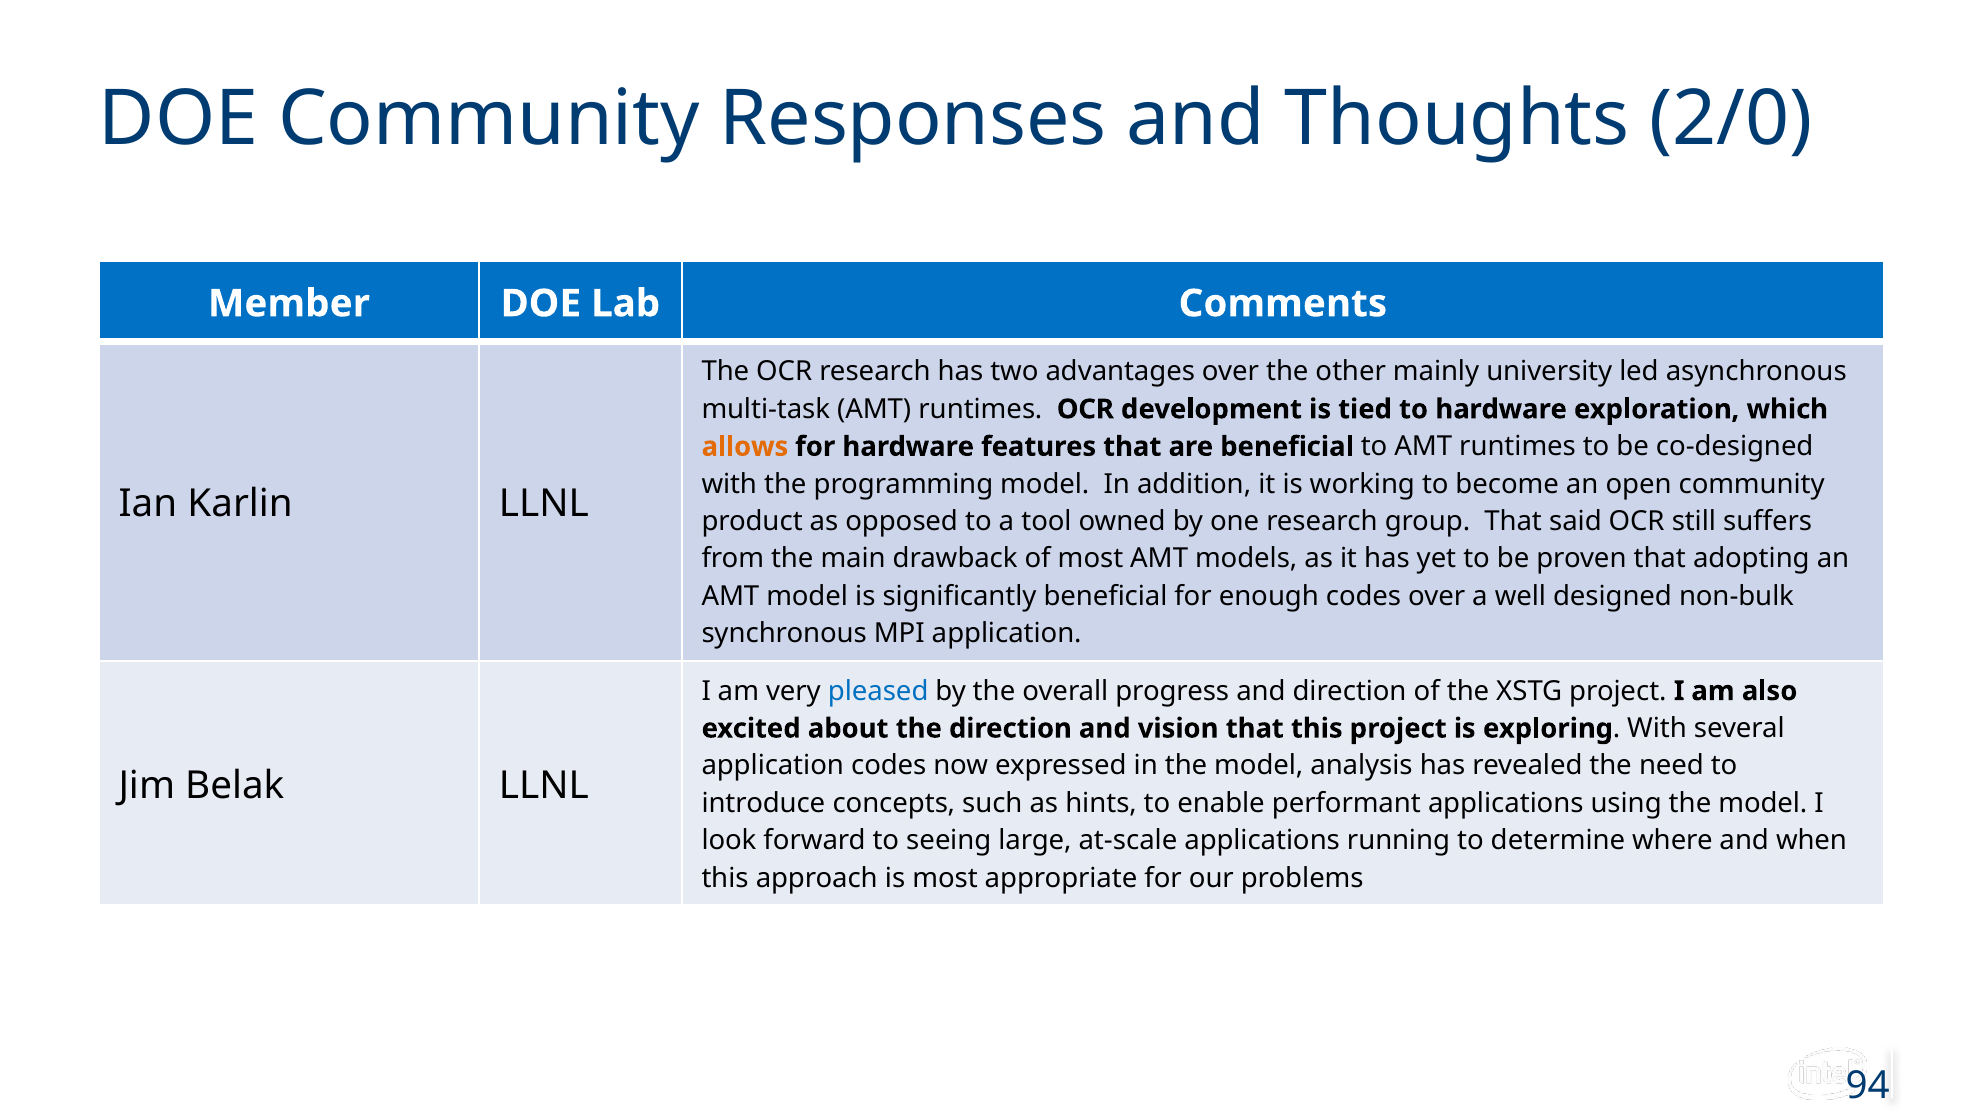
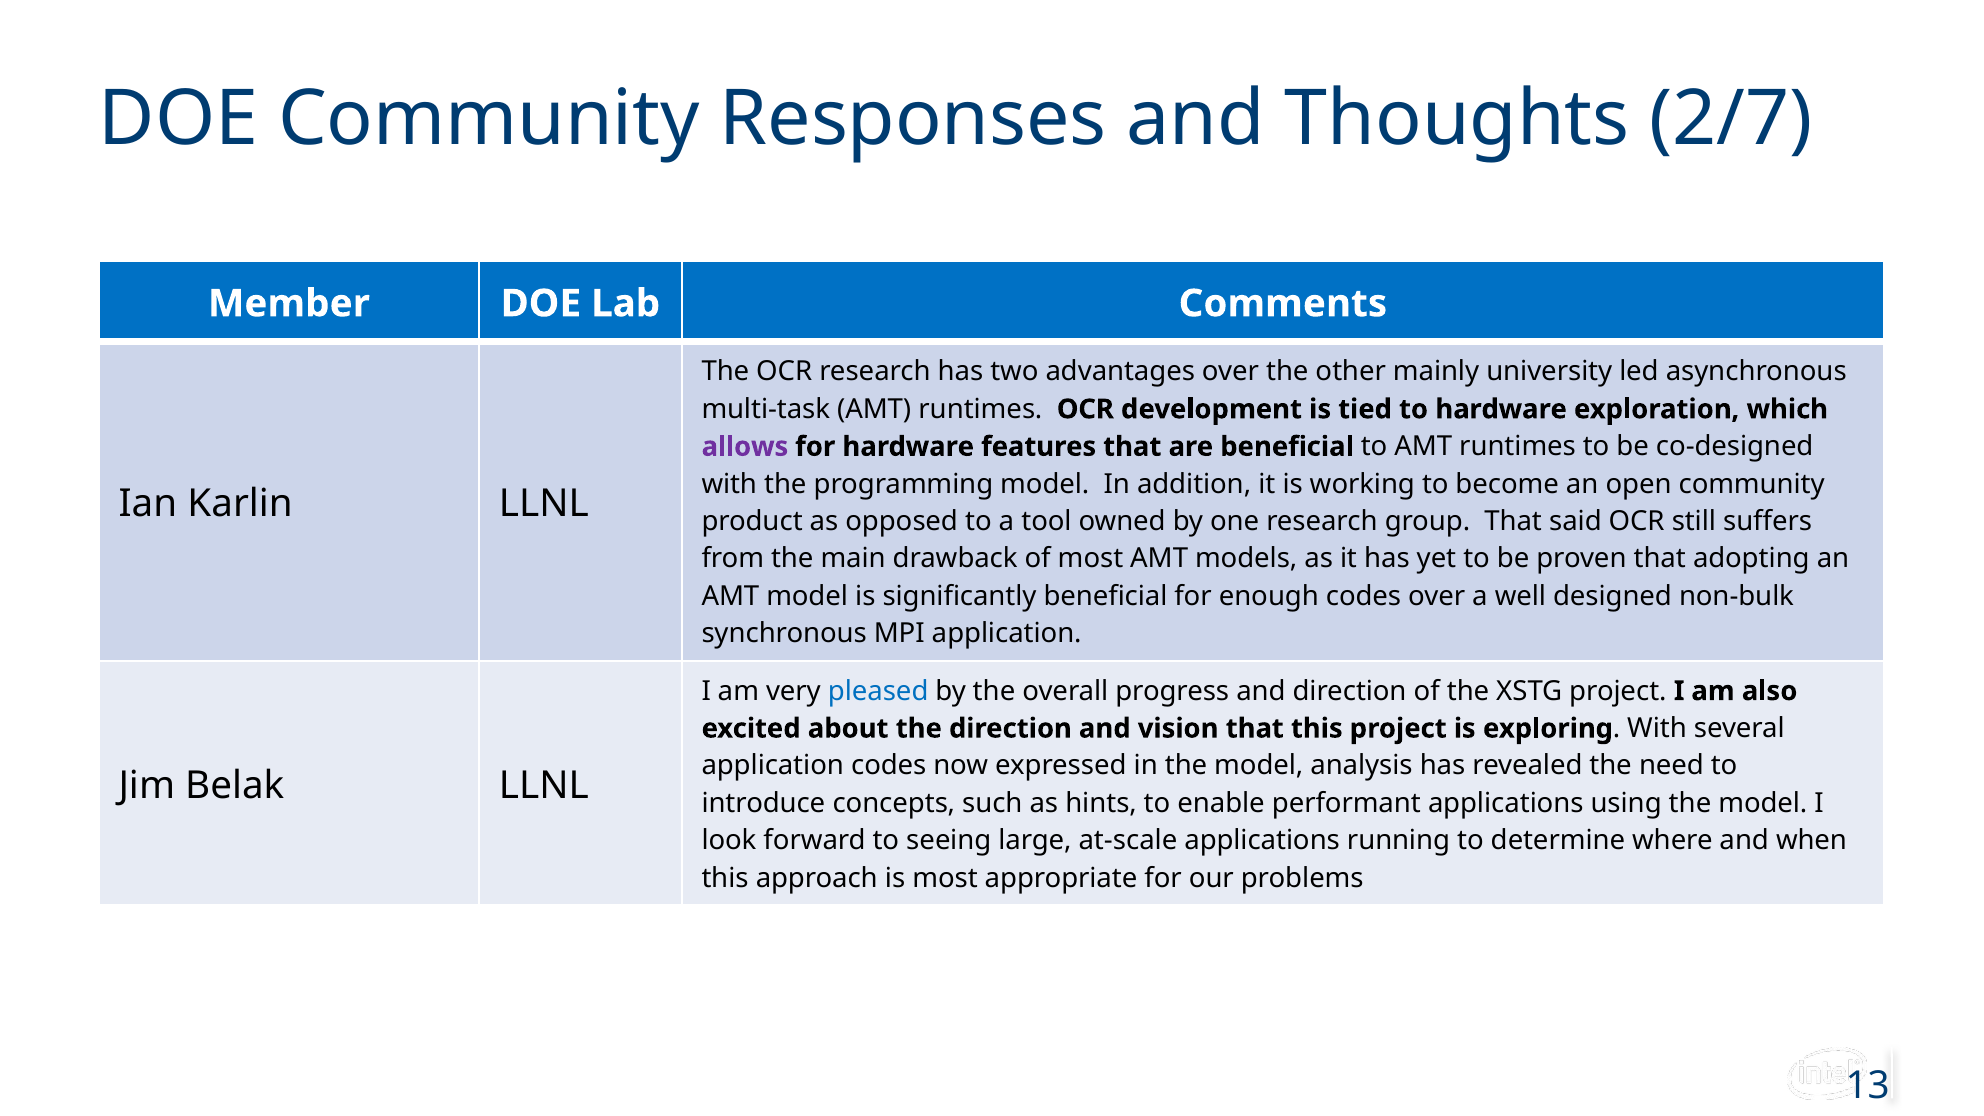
2/0: 2/0 -> 2/7
allows colour: orange -> purple
94: 94 -> 13
